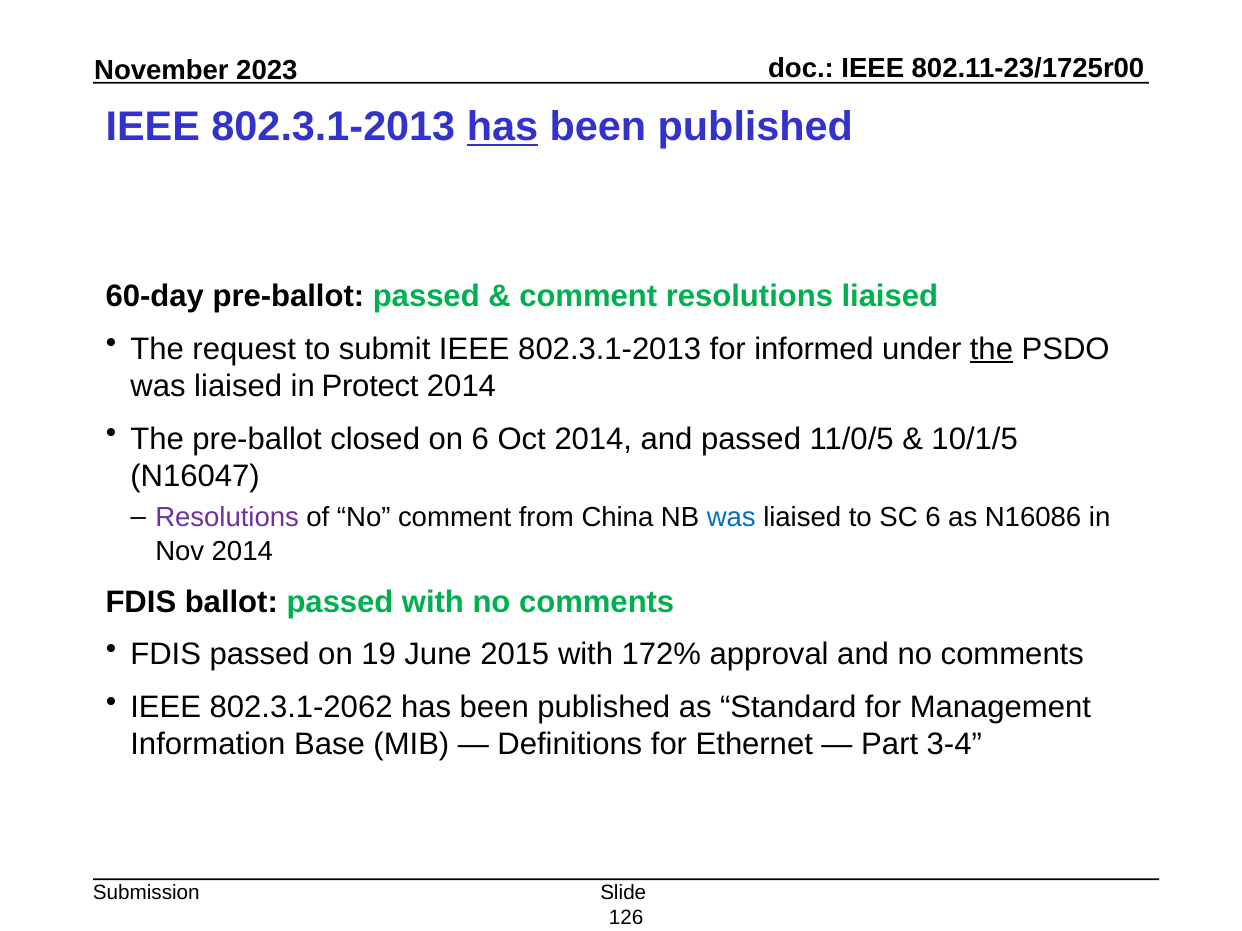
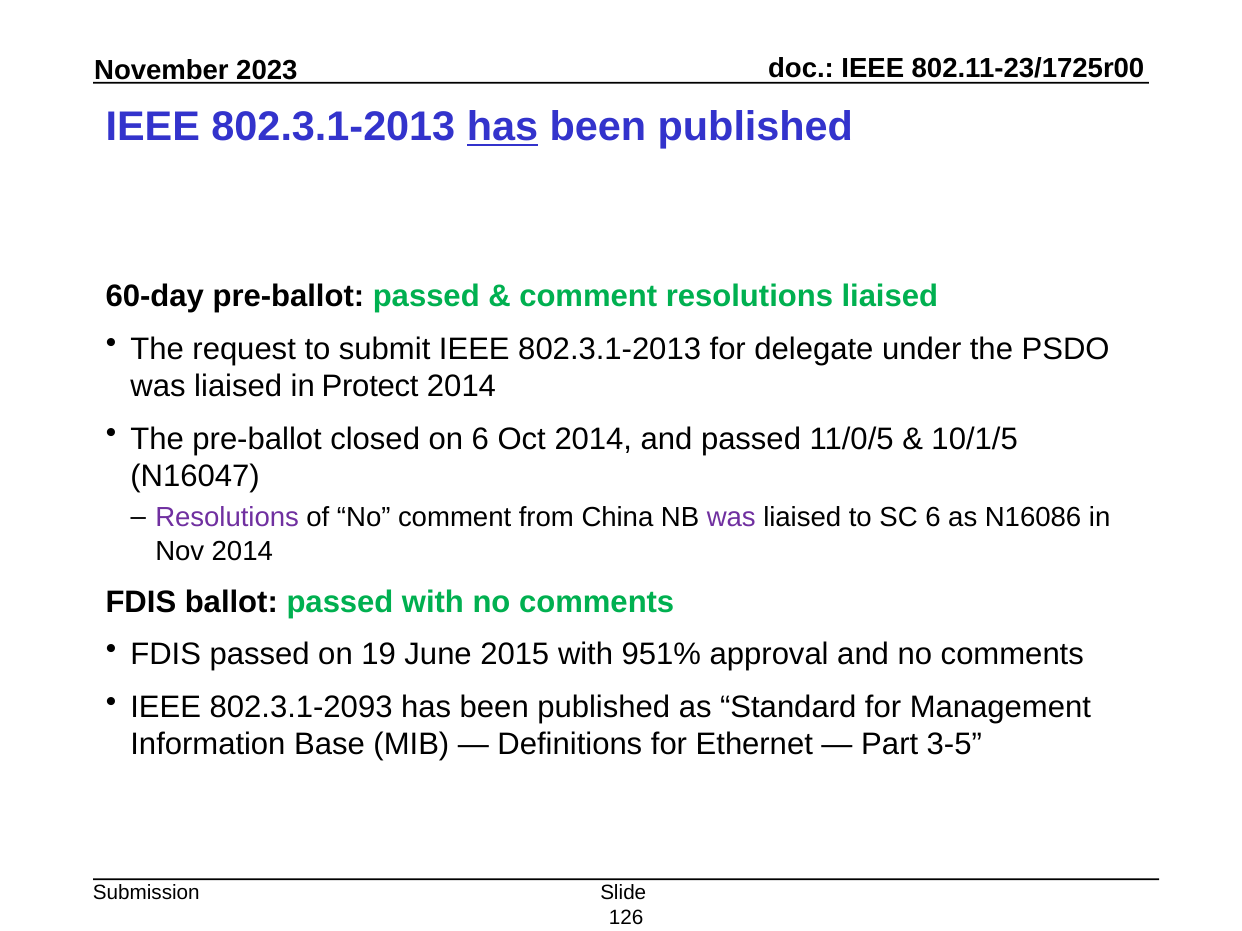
informed: informed -> delegate
the at (991, 349) underline: present -> none
was at (731, 518) colour: blue -> purple
172%: 172% -> 951%
802.3.1-2062: 802.3.1-2062 -> 802.3.1-2093
3-4: 3-4 -> 3-5
